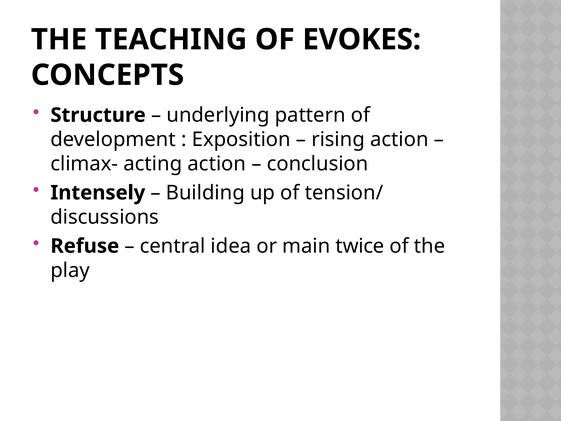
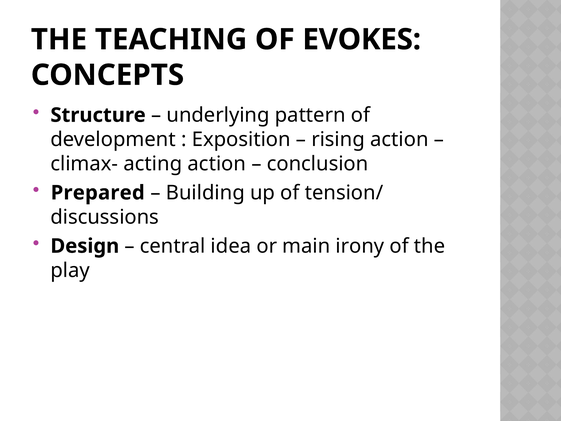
Intensely: Intensely -> Prepared
Refuse: Refuse -> Design
twice: twice -> irony
